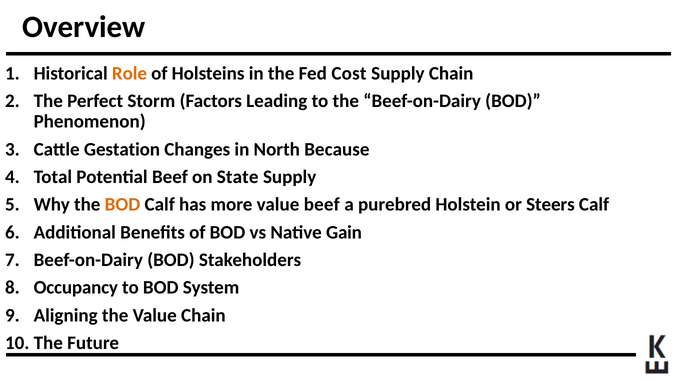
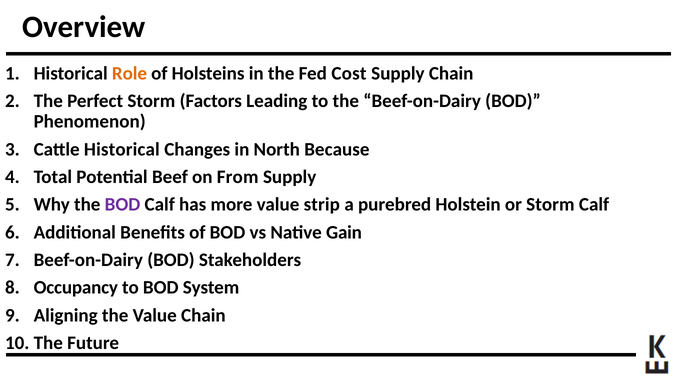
Cattle Gestation: Gestation -> Historical
State: State -> From
BOD at (123, 205) colour: orange -> purple
value beef: beef -> strip
or Steers: Steers -> Storm
